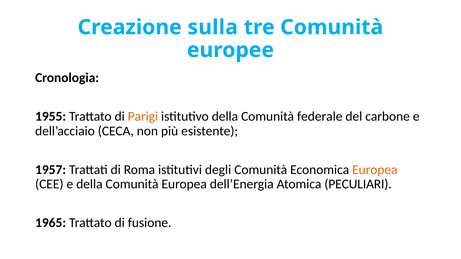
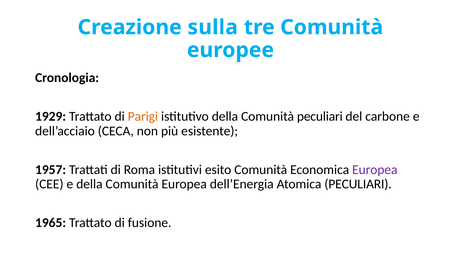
1955: 1955 -> 1929
Comunità federale: federale -> peculiari
degli: degli -> esito
Europea at (375, 170) colour: orange -> purple
